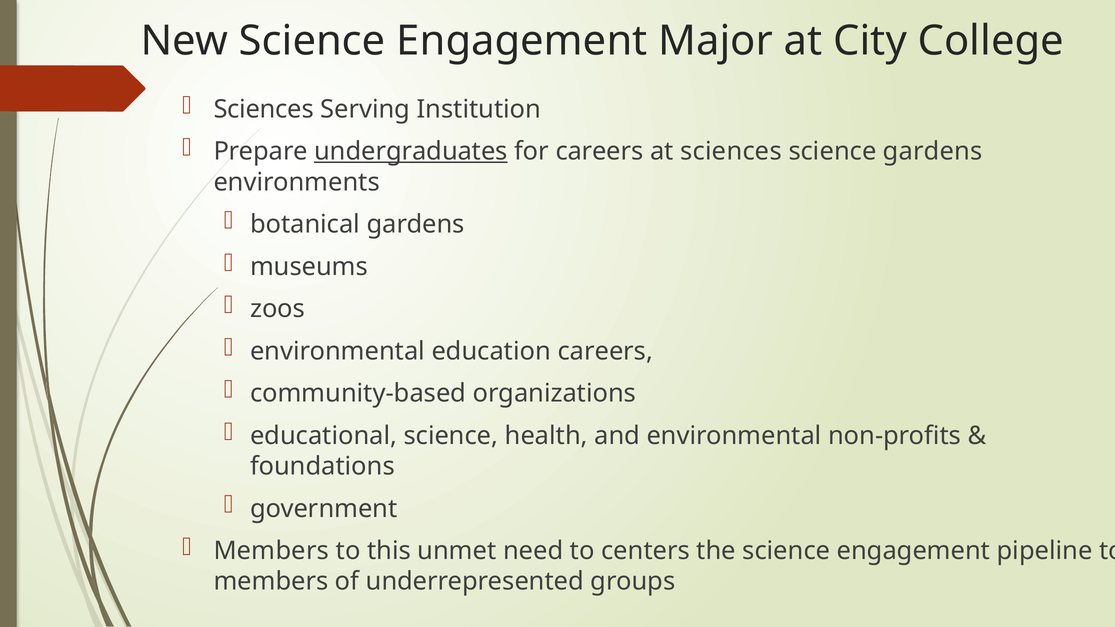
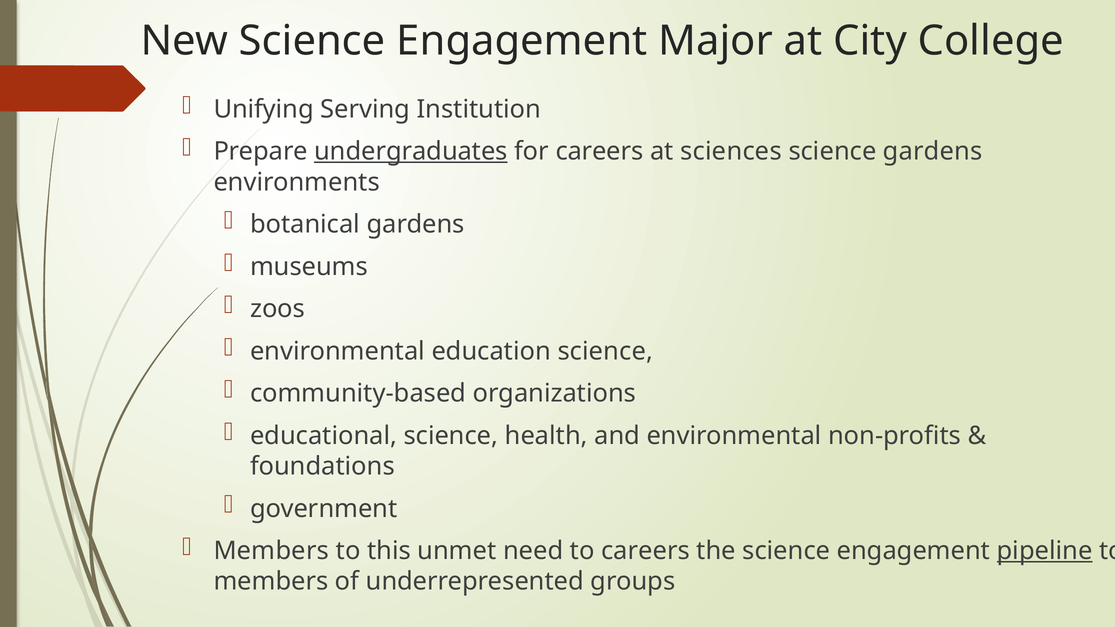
Sciences at (264, 109): Sciences -> Unifying
education careers: careers -> science
to centers: centers -> careers
pipeline underline: none -> present
